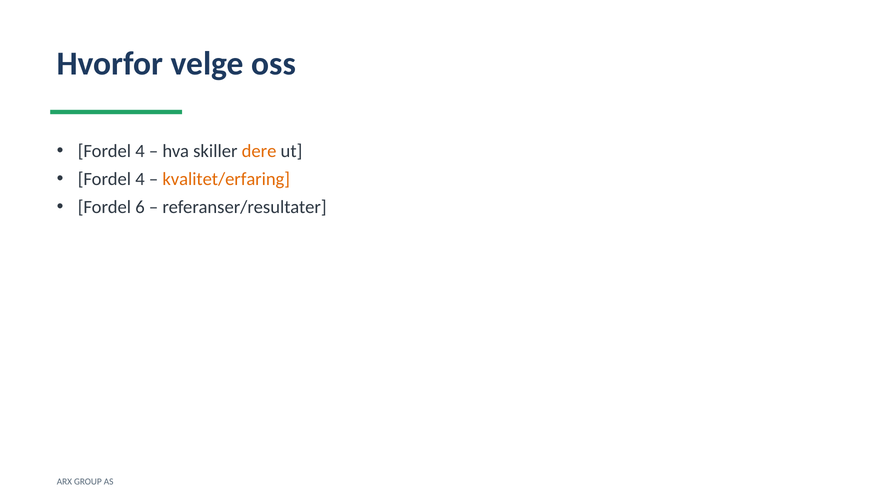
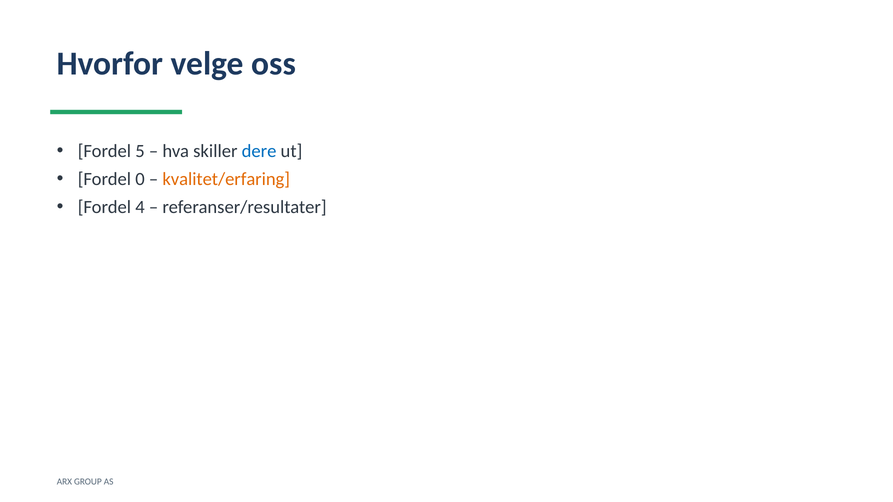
4 at (140, 151): 4 -> 5
dere colour: orange -> blue
4 at (140, 179): 4 -> 0
6: 6 -> 4
